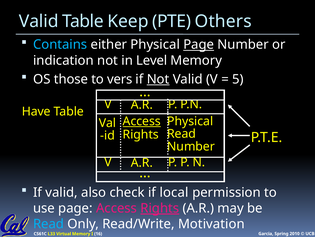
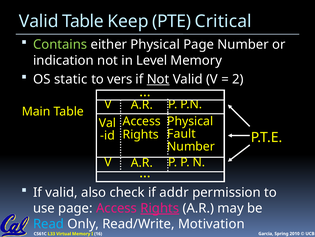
Others: Others -> Critical
Contains colour: light blue -> light green
Page at (199, 44) underline: present -> none
those: those -> static
5: 5 -> 2
Have: Have -> Main
Access at (142, 121) underline: present -> none
Read at (182, 134): Read -> Fault
local: local -> addr
